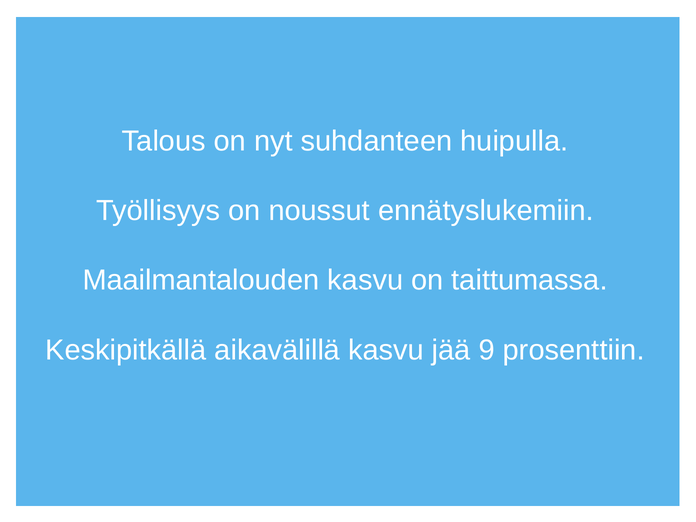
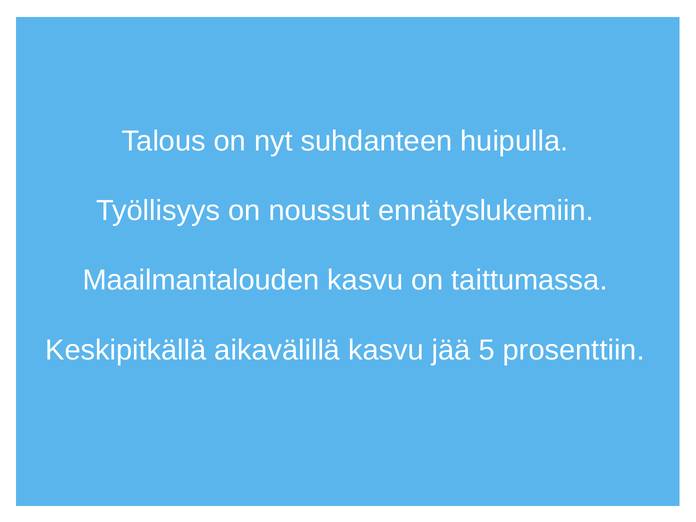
9: 9 -> 5
